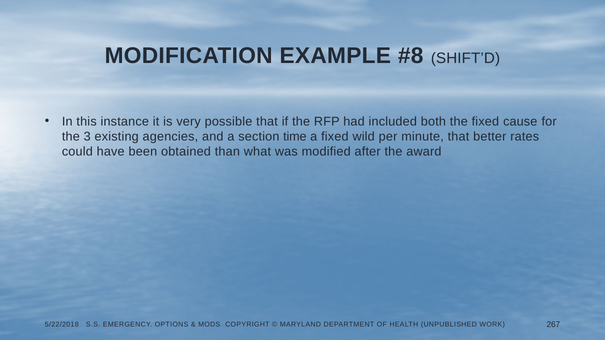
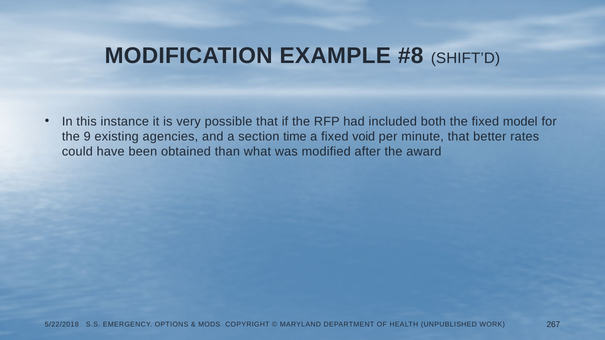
cause: cause -> model
3: 3 -> 9
wild: wild -> void
